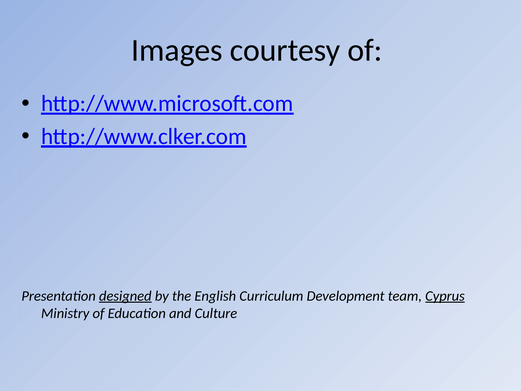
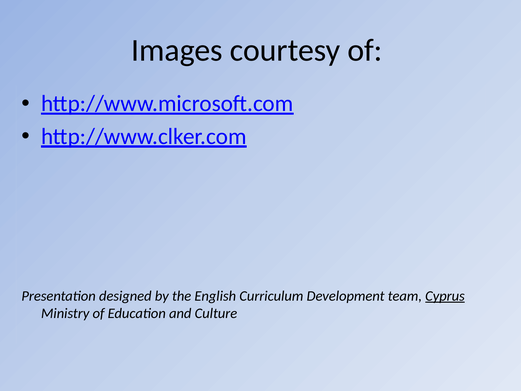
designed underline: present -> none
